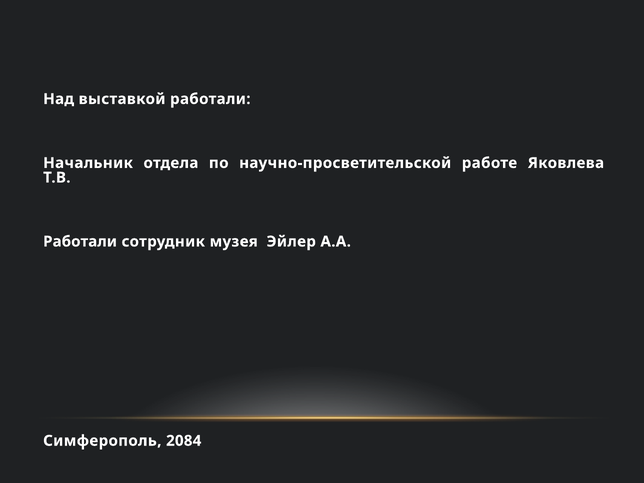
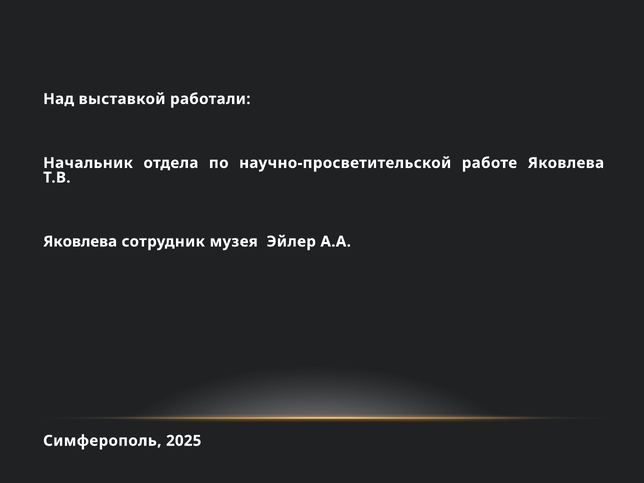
Работали at (80, 242): Работали -> Яковлева
2084: 2084 -> 2025
